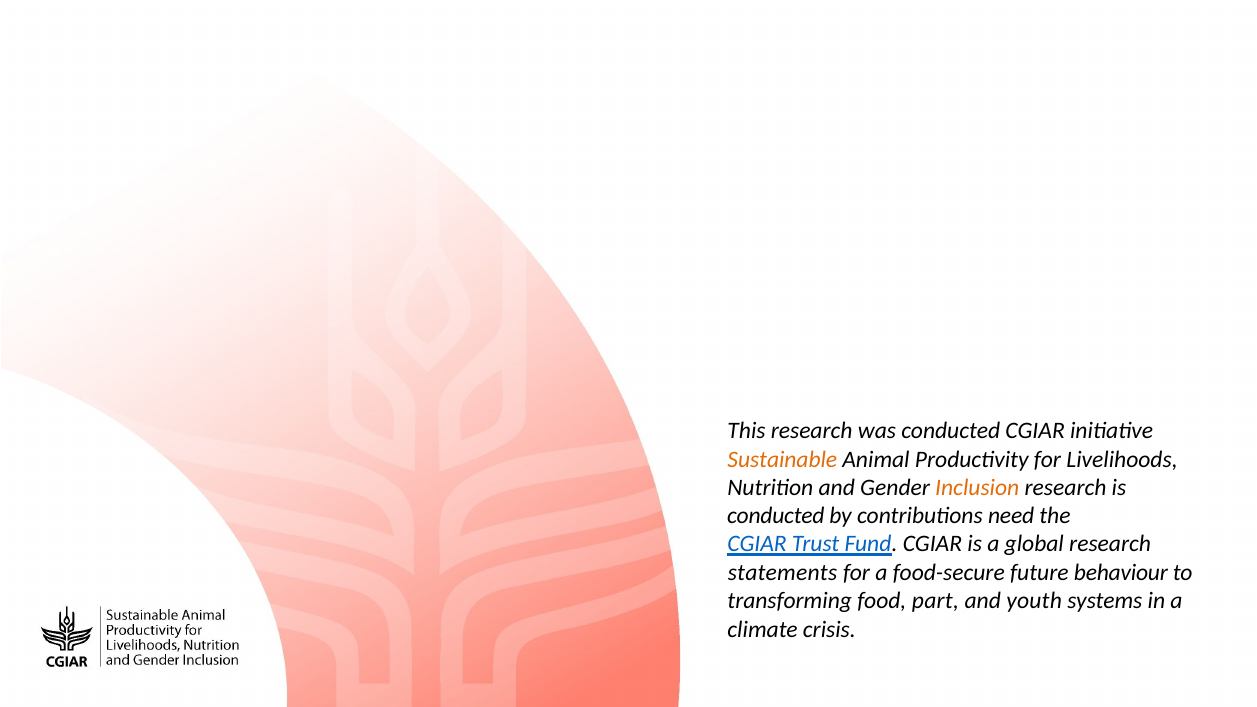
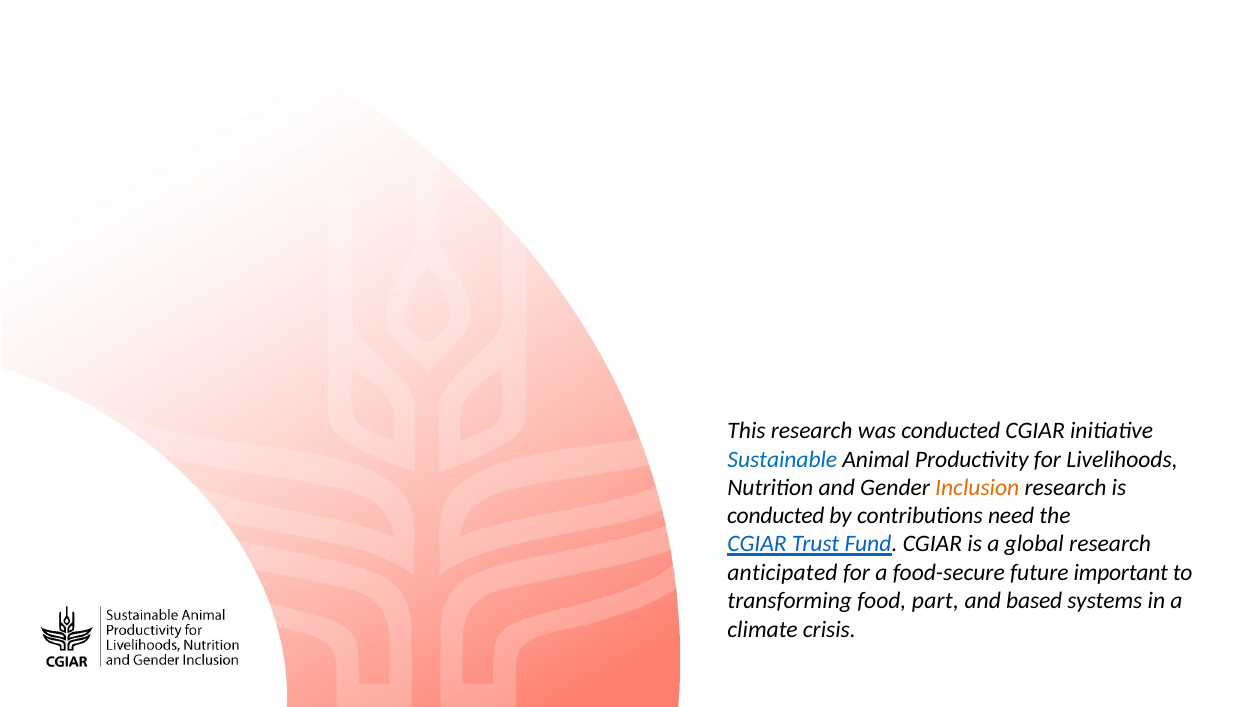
Sustainable colour: orange -> blue
statements: statements -> anticipated
behaviour: behaviour -> important
youth: youth -> based
